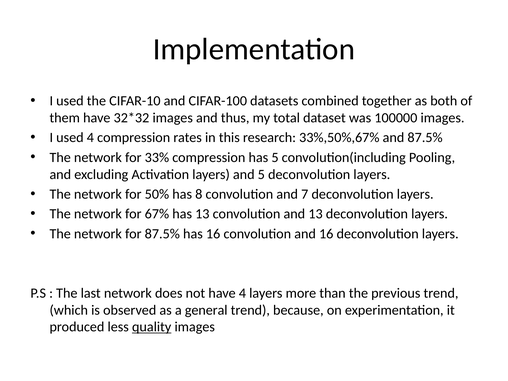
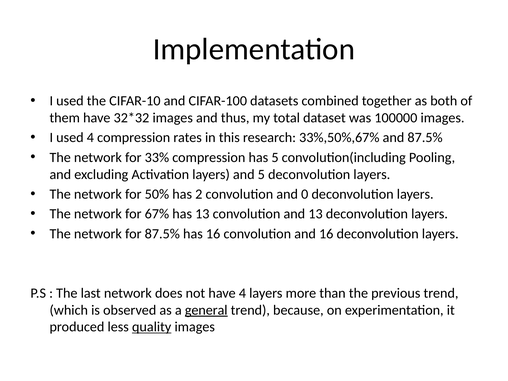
8: 8 -> 2
7: 7 -> 0
general underline: none -> present
